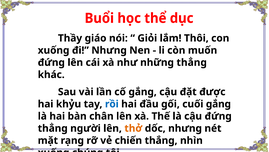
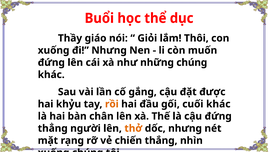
những thẳng: thẳng -> chúng
rồi colour: blue -> orange
cuối gắng: gắng -> khác
